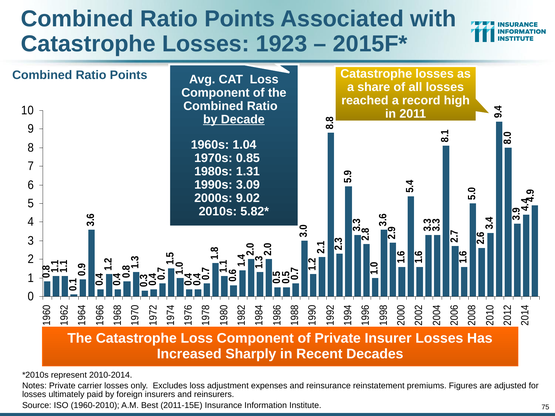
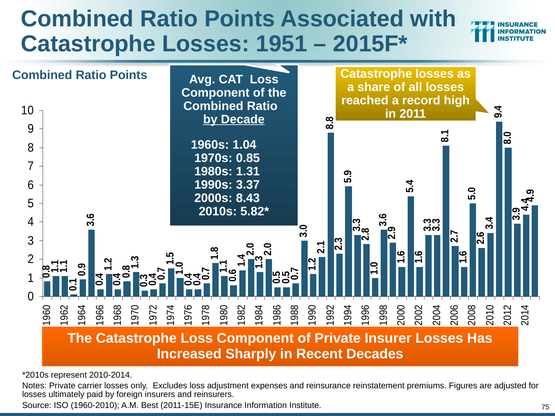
1923: 1923 -> 1951
3.09: 3.09 -> 3.37
9.02: 9.02 -> 8.43
